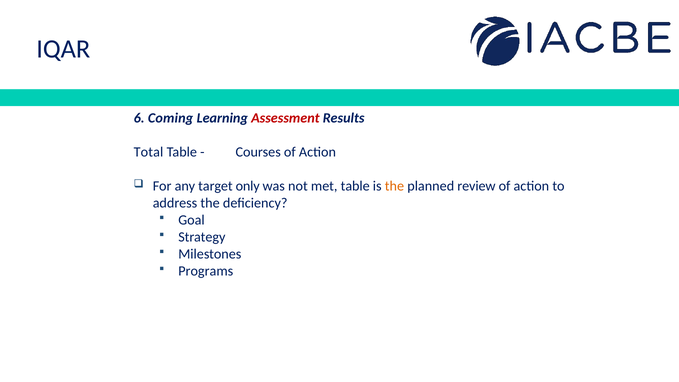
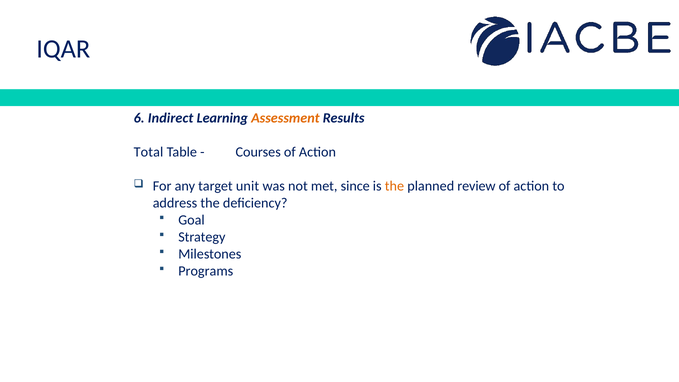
Coming: Coming -> Indirect
Assessment colour: red -> orange
only: only -> unit
met table: table -> since
